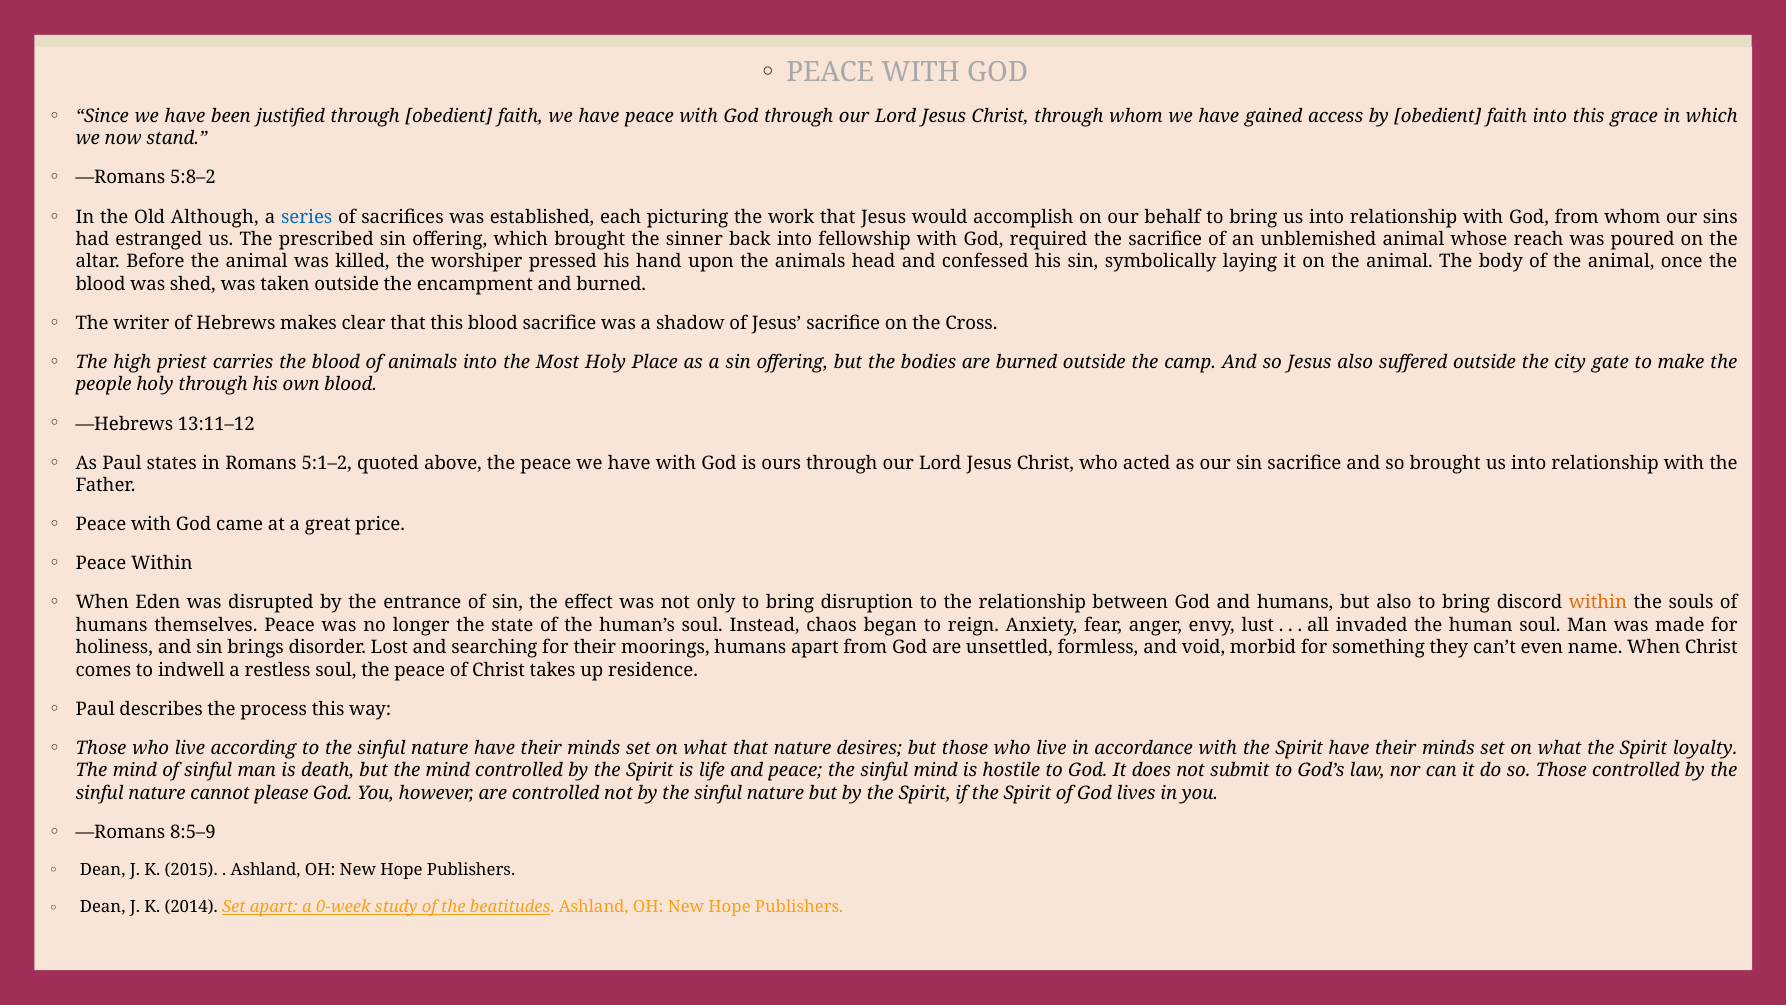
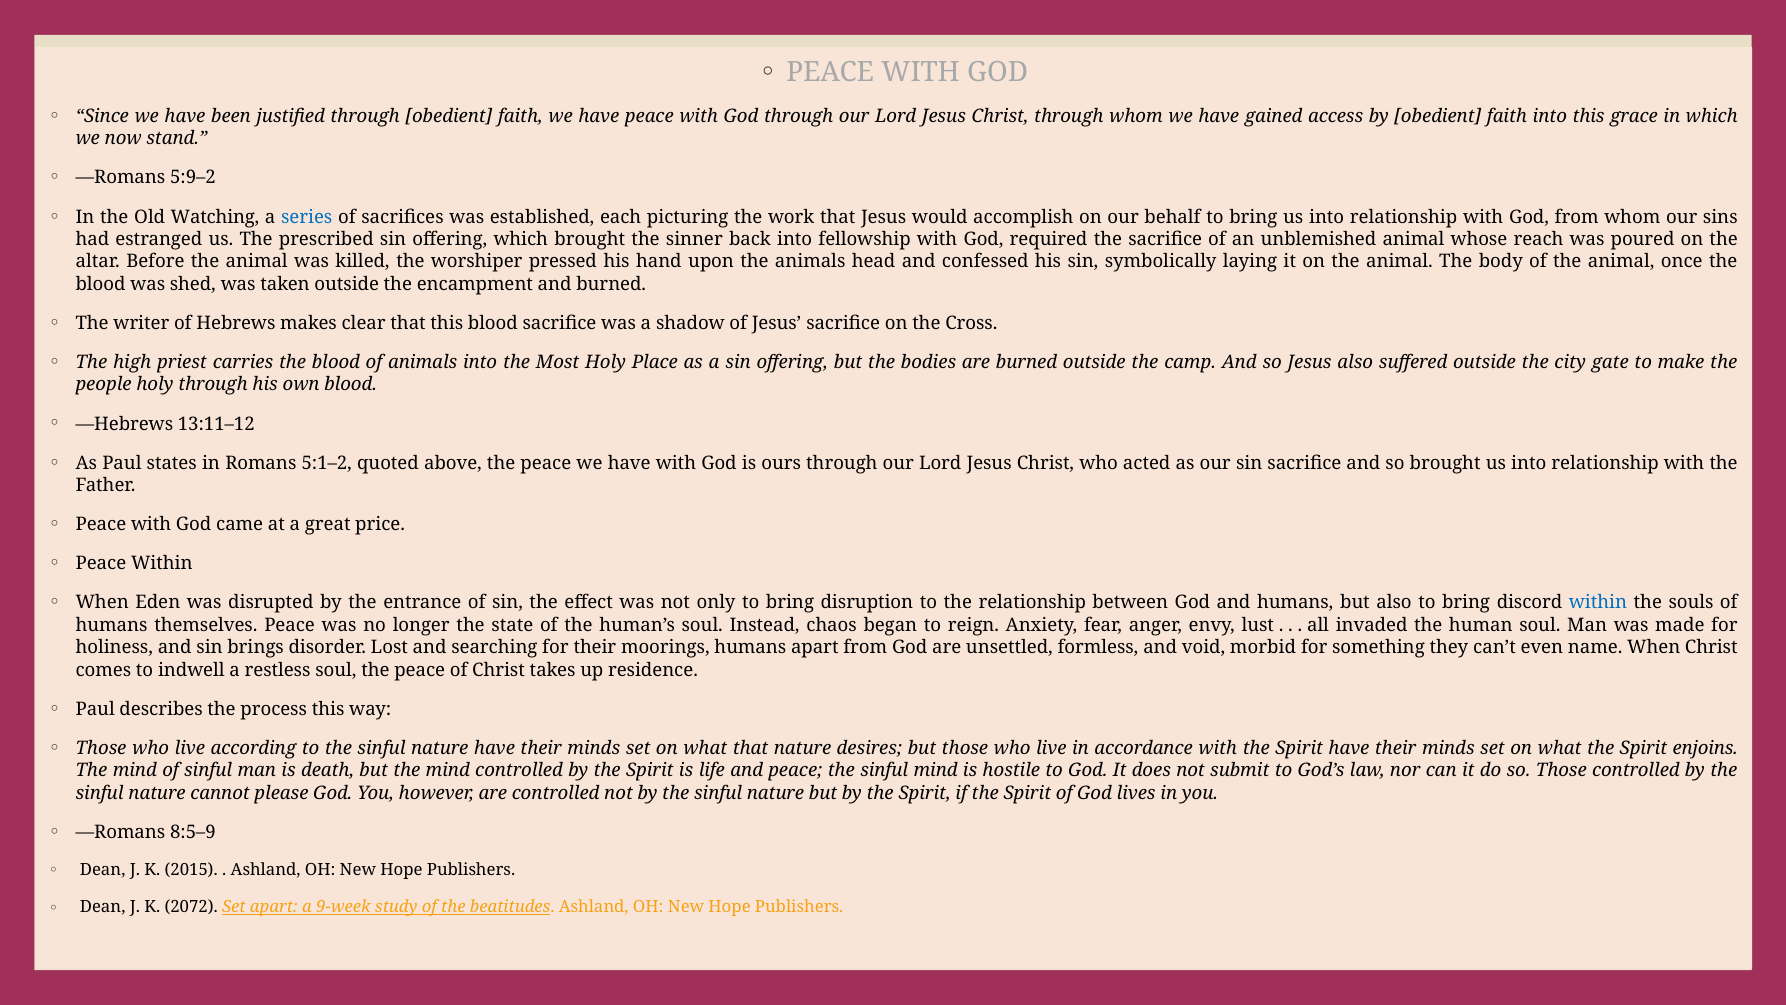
5:8–2: 5:8–2 -> 5:9–2
Although: Although -> Watching
within at (1598, 603) colour: orange -> blue
loyalty: loyalty -> enjoins
2014: 2014 -> 2072
0-week: 0-week -> 9-week
